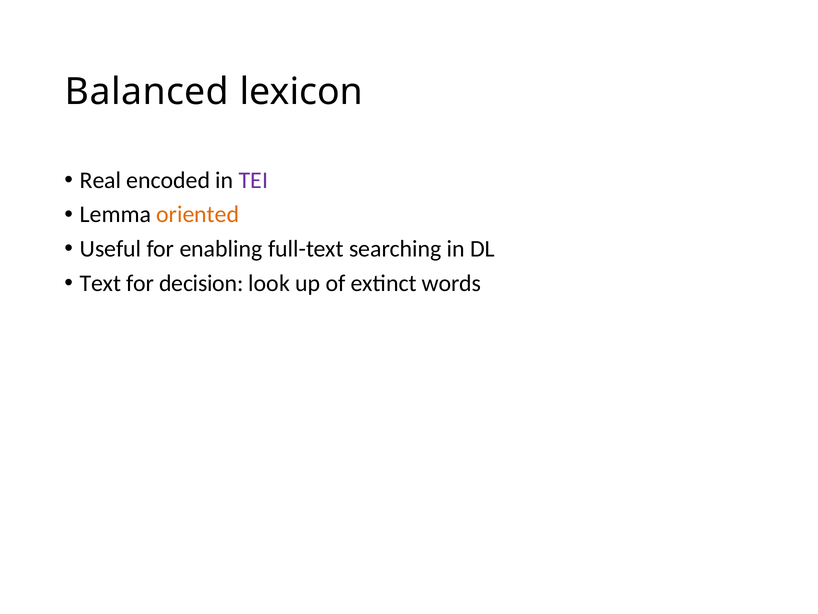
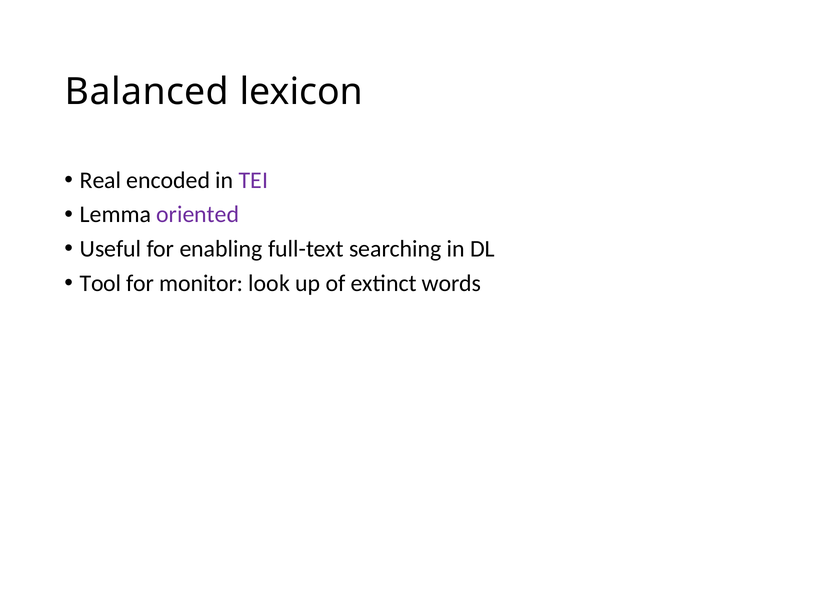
oriented colour: orange -> purple
Text: Text -> Tool
decision: decision -> monitor
